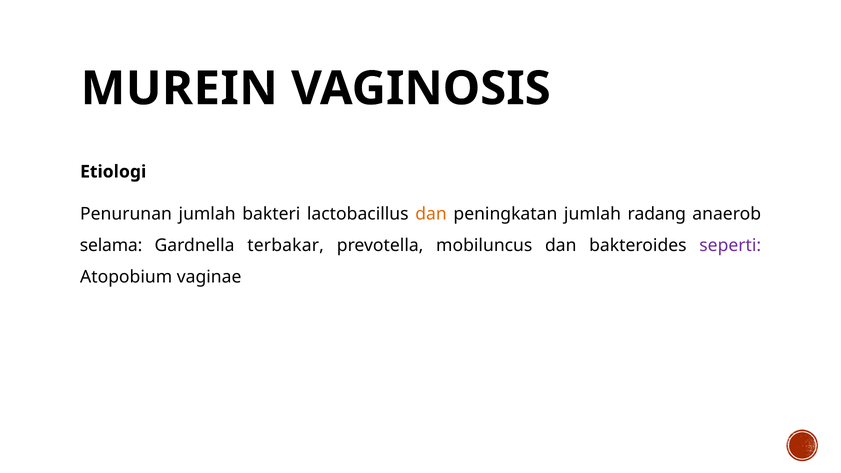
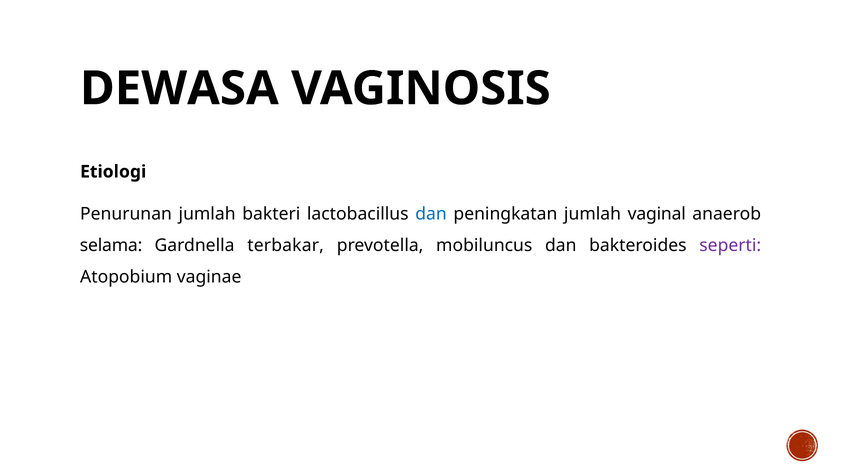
MUREIN: MUREIN -> DEWASA
dan at (431, 214) colour: orange -> blue
radang: radang -> vaginal
